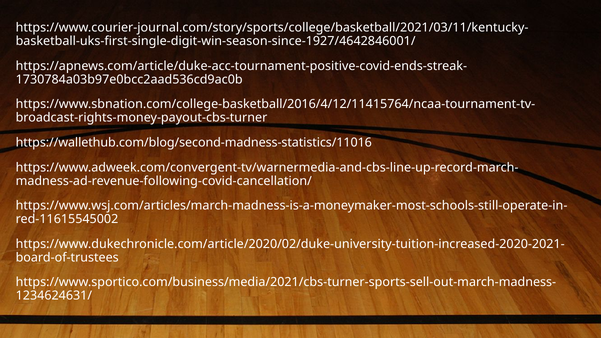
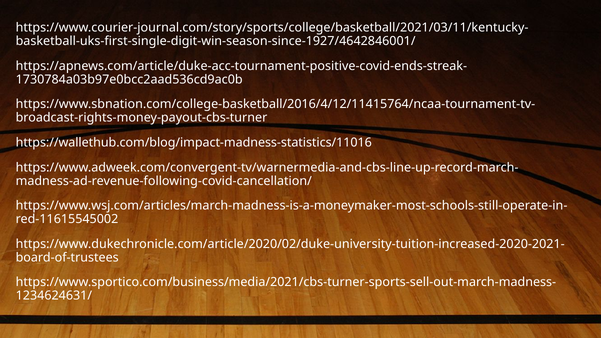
https://wallethub.com/blog/second-madness-statistics/11016: https://wallethub.com/blog/second-madness-statistics/11016 -> https://wallethub.com/blog/impact-madness-statistics/11016
